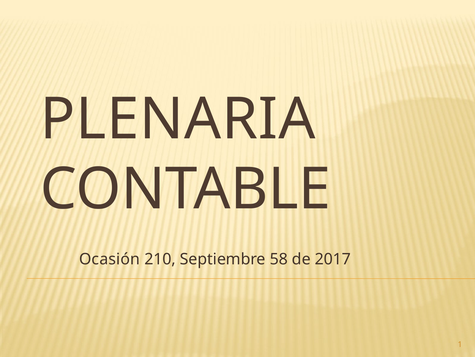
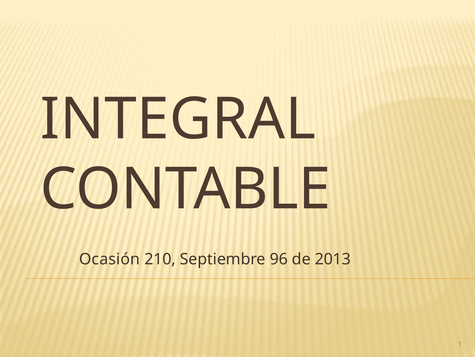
PLENARIA: PLENARIA -> INTEGRAL
58: 58 -> 96
2017: 2017 -> 2013
